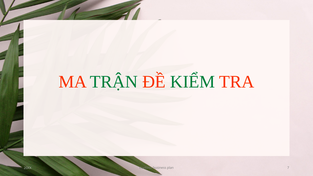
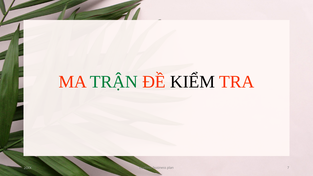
KIỂM colour: green -> black
